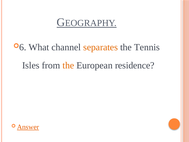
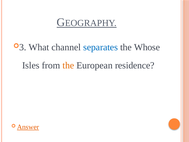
6: 6 -> 3
separates colour: orange -> blue
Tennis: Tennis -> Whose
